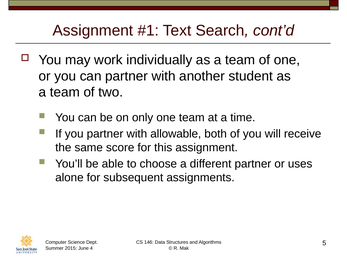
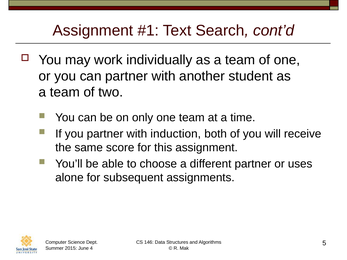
allowable: allowable -> induction
